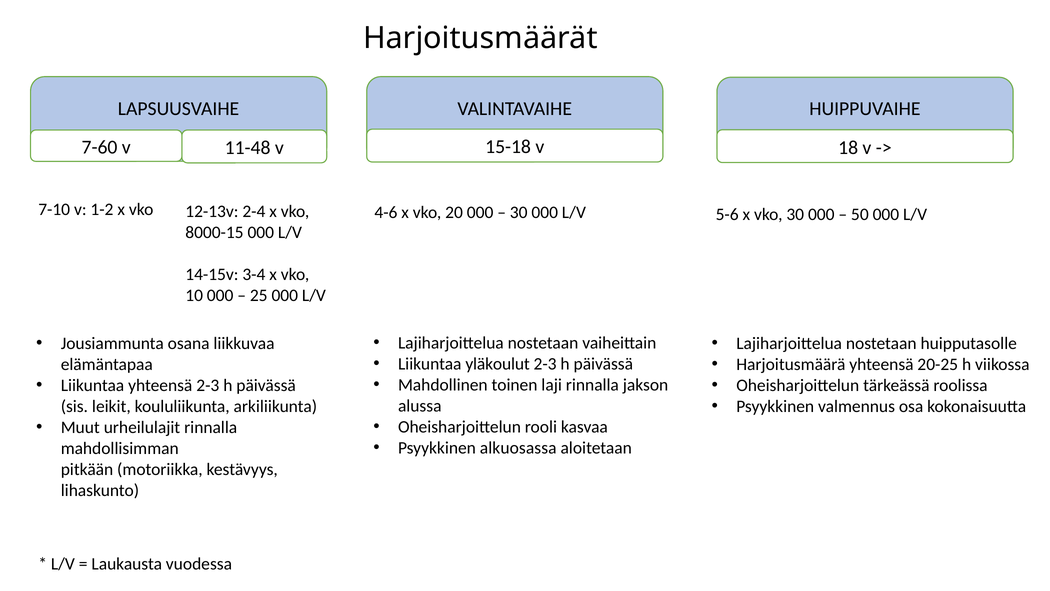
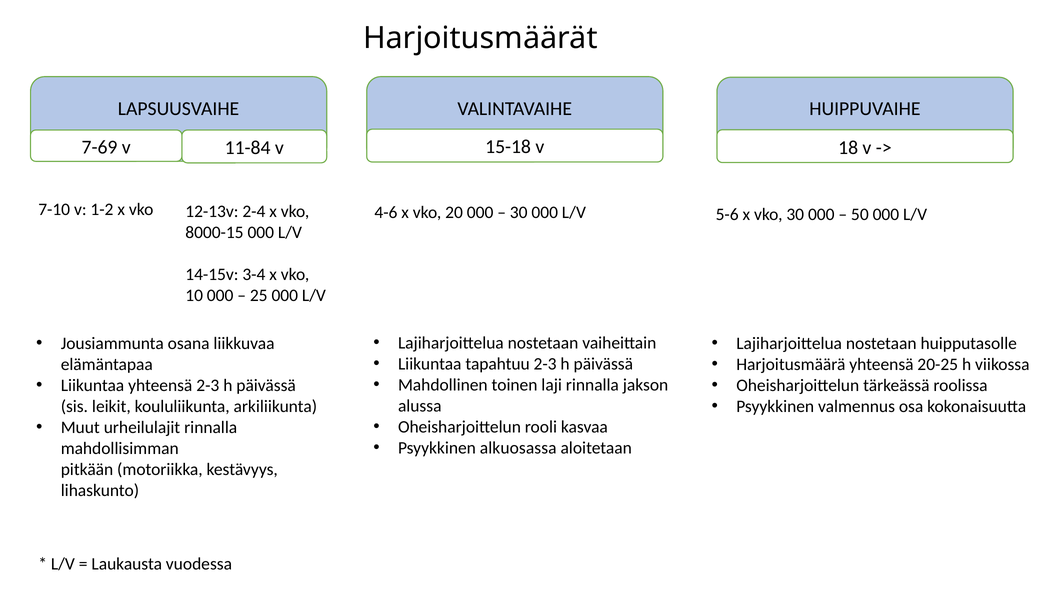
7-60: 7-60 -> 7-69
11-48: 11-48 -> 11-84
yläkoulut: yläkoulut -> tapahtuu
